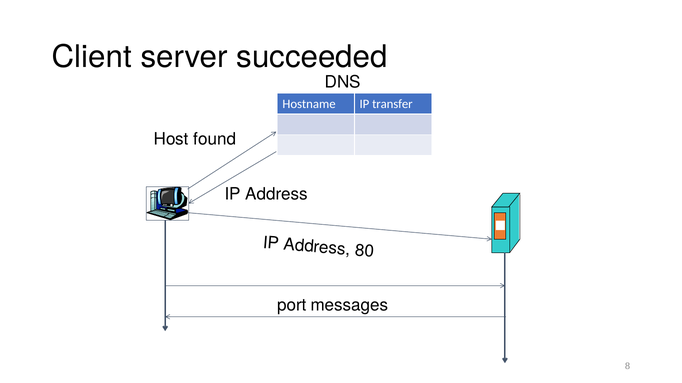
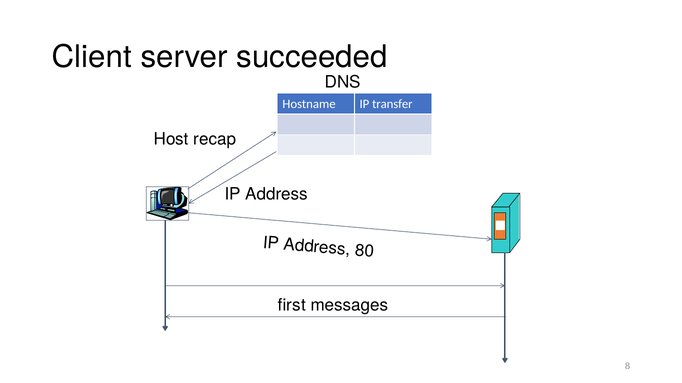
found: found -> recap
port: port -> first
